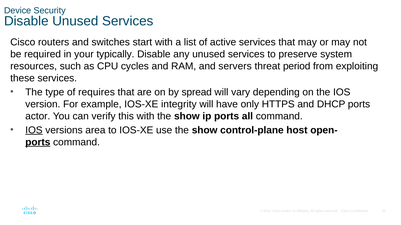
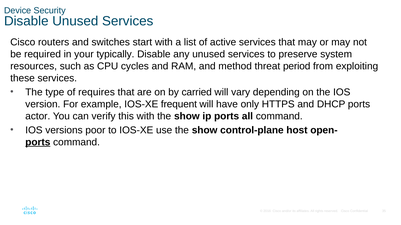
servers: servers -> method
spread: spread -> carried
integrity: integrity -> frequent
IOS at (34, 130) underline: present -> none
area: area -> poor
